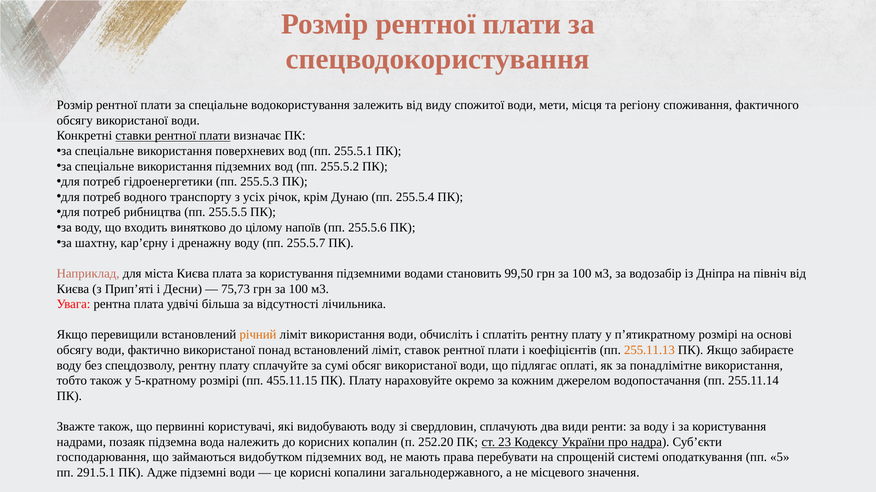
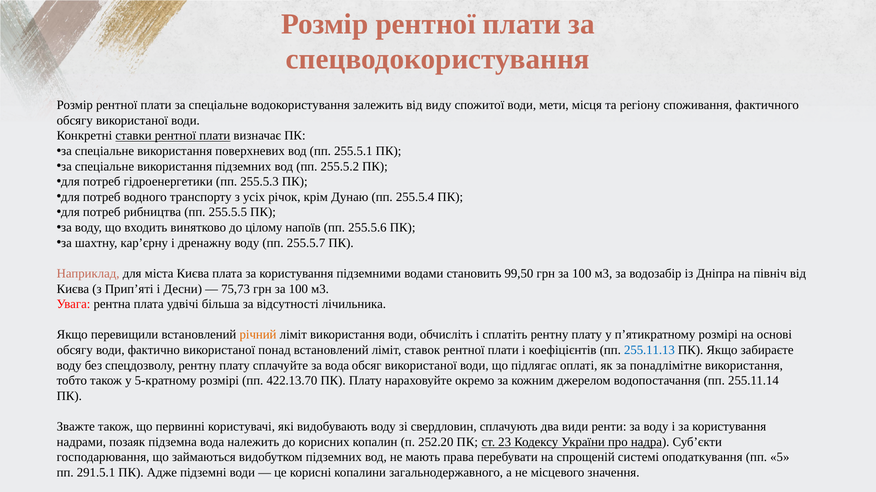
255.11.13 colour: orange -> blue
за сумі: сумі -> вода
455.11.15: 455.11.15 -> 422.13.70
